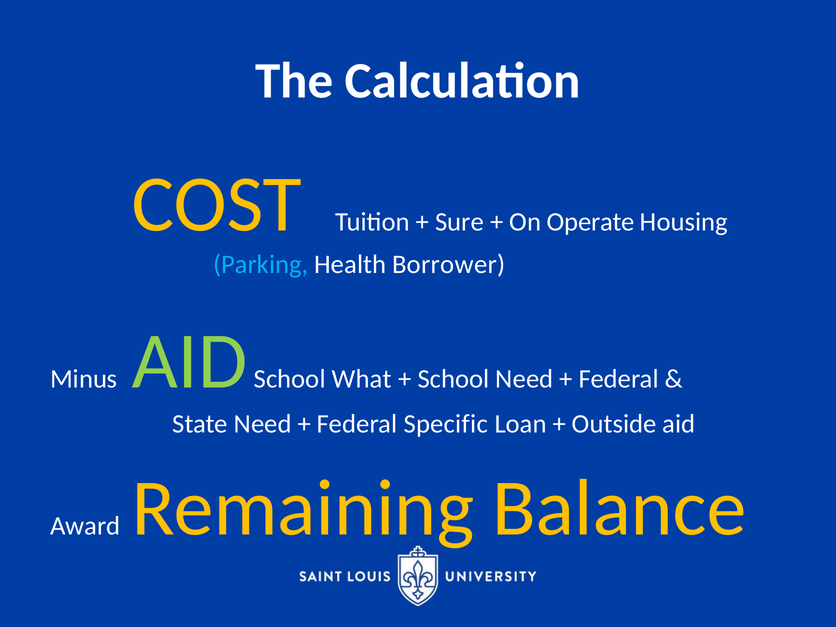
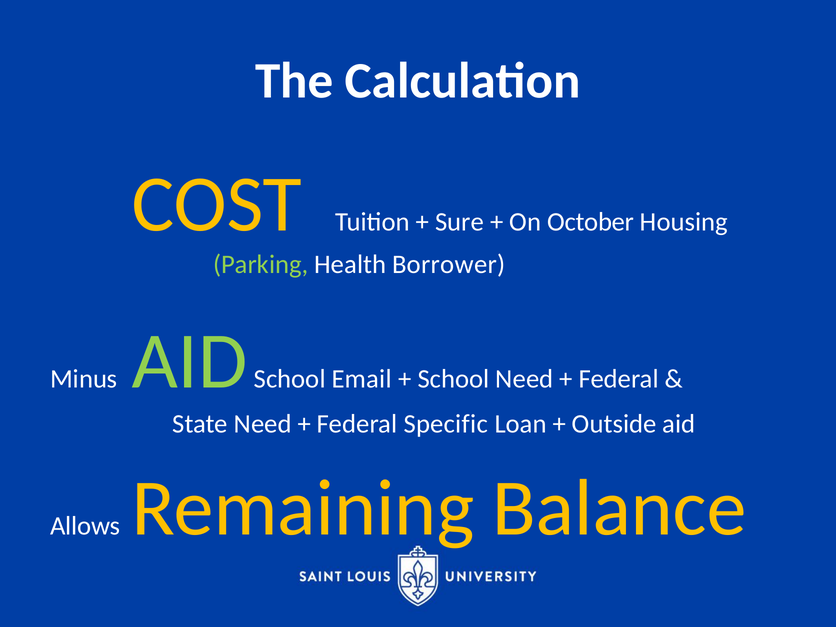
Operate: Operate -> October
Parking colour: light blue -> light green
What: What -> Email
Award: Award -> Allows
